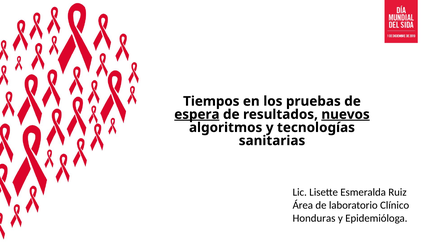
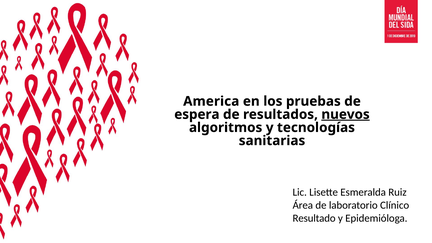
Tiempos: Tiempos -> America
espera underline: present -> none
Honduras: Honduras -> Resultado
